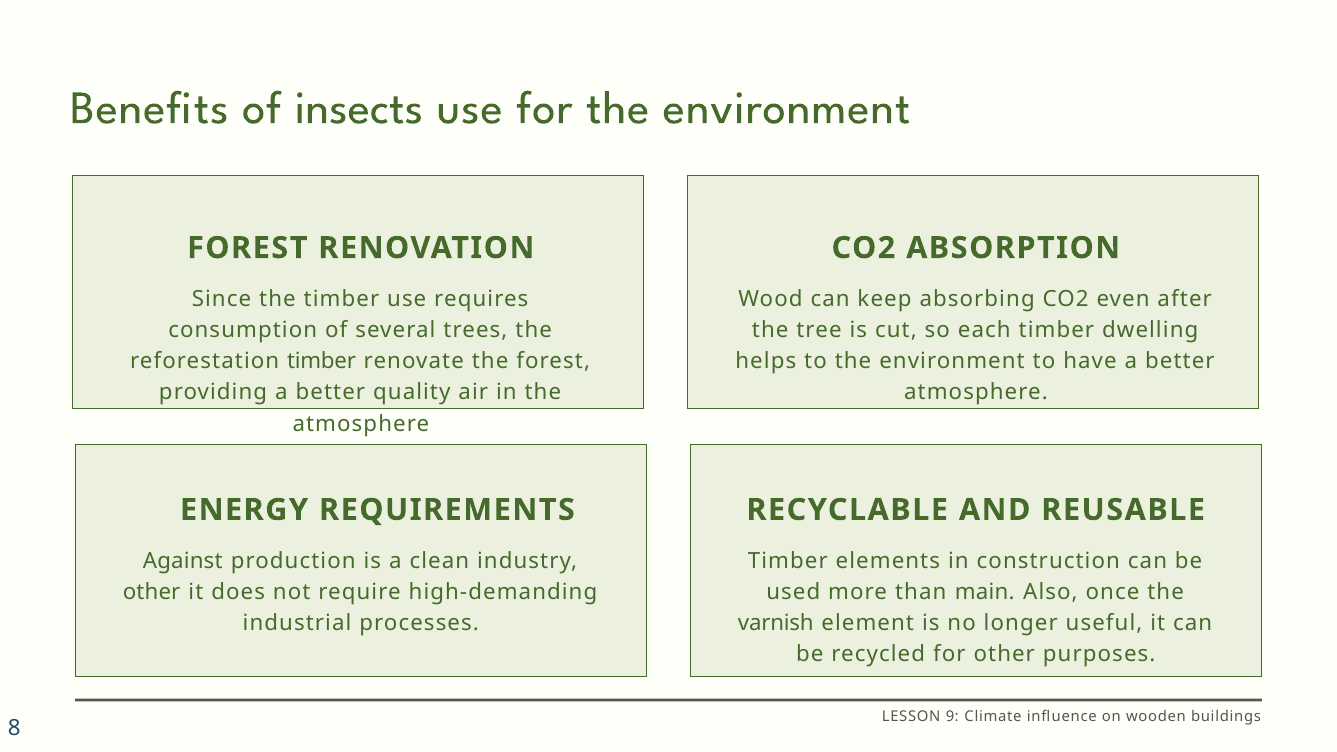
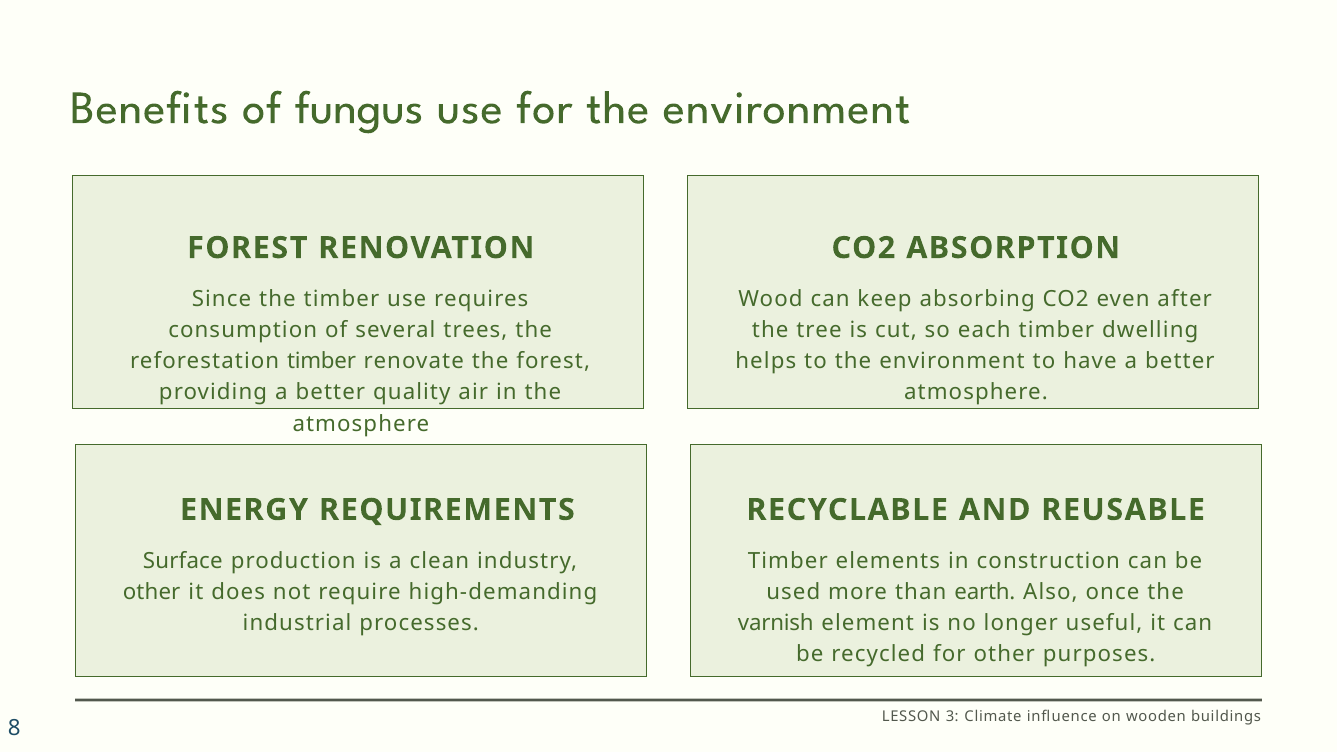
insects: insects -> fungus
Against: Against -> Surface
main: main -> earth
9: 9 -> 3
